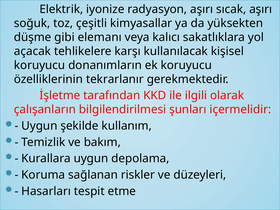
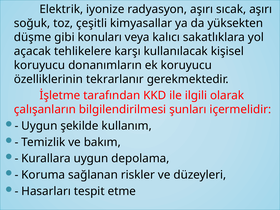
elemanı: elemanı -> konuları
